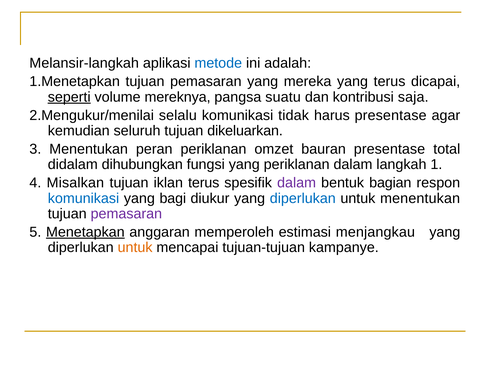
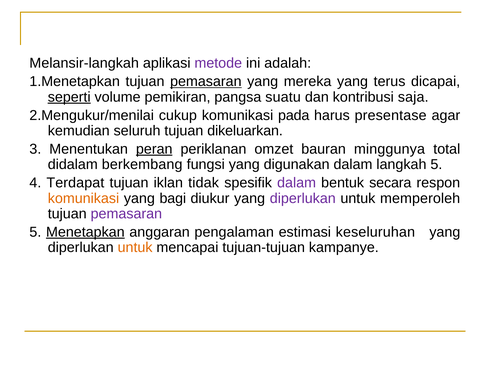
metode colour: blue -> purple
pemasaran at (206, 81) underline: none -> present
mereknya: mereknya -> pemikiran
selalu: selalu -> cukup
tidak: tidak -> pada
peran underline: none -> present
bauran presentase: presentase -> minggunya
dihubungkan: dihubungkan -> berkembang
yang periklanan: periklanan -> digunakan
langkah 1: 1 -> 5
Misalkan: Misalkan -> Terdapat
iklan terus: terus -> tidak
bagian: bagian -> secara
komunikasi at (83, 198) colour: blue -> orange
diperlukan at (303, 198) colour: blue -> purple
untuk menentukan: menentukan -> memperoleh
memperoleh: memperoleh -> pengalaman
menjangkau: menjangkau -> keseluruhan
